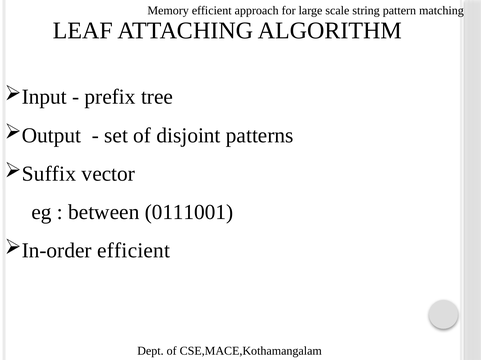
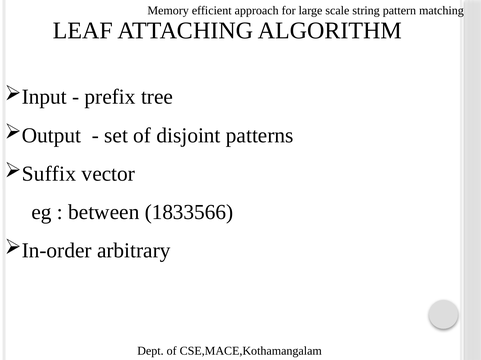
0111001: 0111001 -> 1833566
In-order efficient: efficient -> arbitrary
